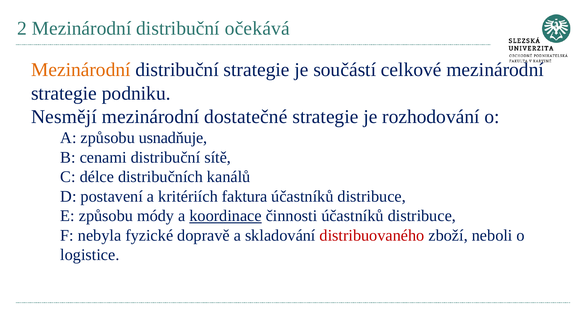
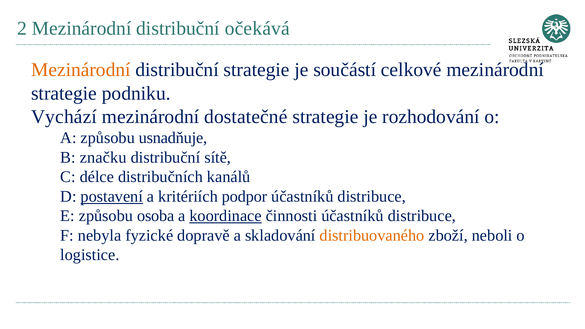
Nesmějí: Nesmějí -> Vychází
cenami: cenami -> značku
postavení underline: none -> present
faktura: faktura -> podpor
módy: módy -> osoba
distribuovaného colour: red -> orange
